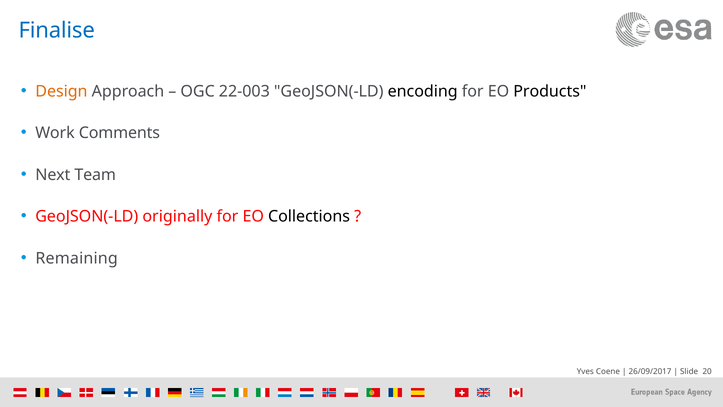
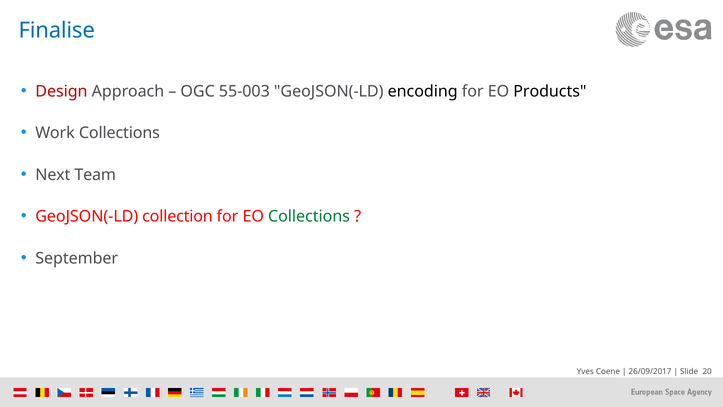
Design colour: orange -> red
22-003: 22-003 -> 55-003
Work Comments: Comments -> Collections
originally: originally -> collection
Collections at (309, 216) colour: black -> green
Remaining: Remaining -> September
